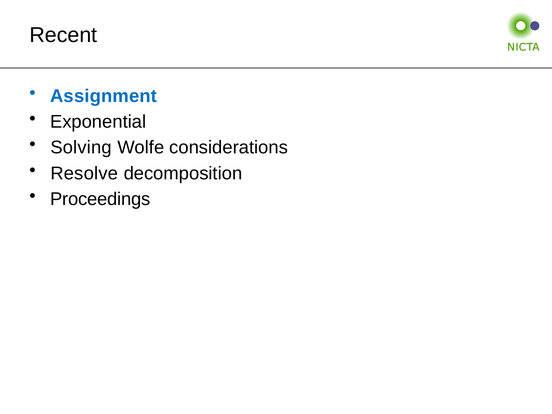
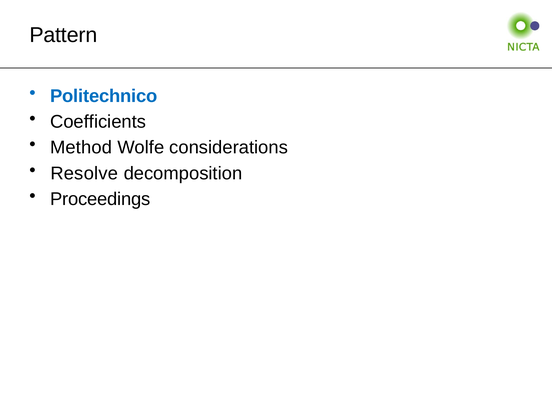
Recent: Recent -> Pattern
Assignment: Assignment -> Politechnico
Exponential: Exponential -> Coefficients
Solving: Solving -> Method
